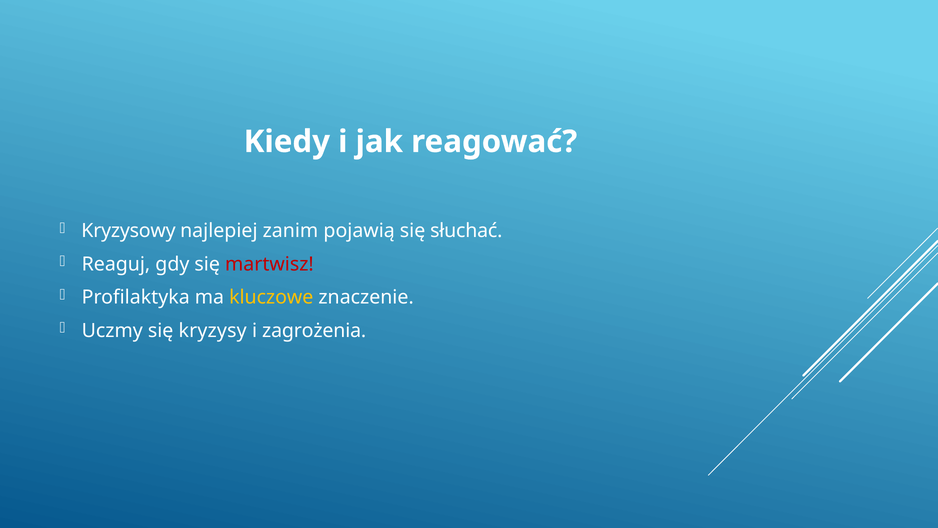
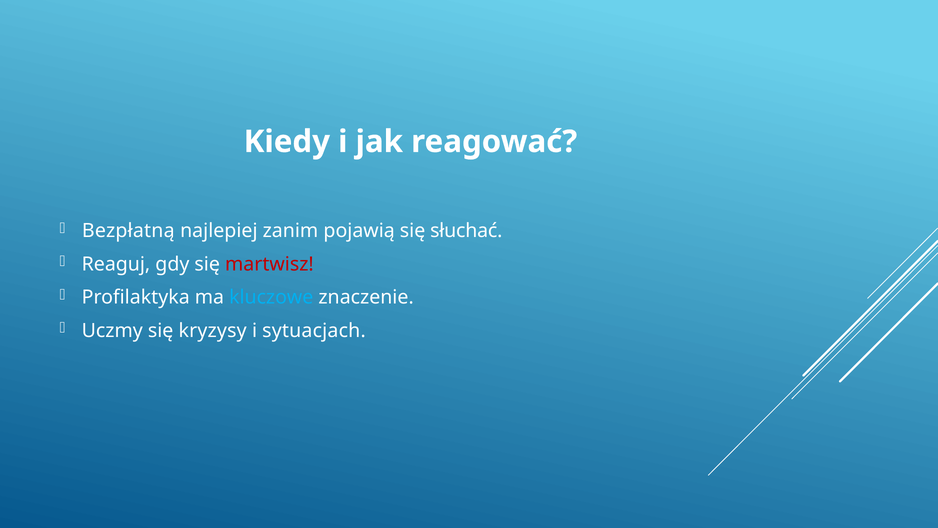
Kryzysowy: Kryzysowy -> Bezpłatną
kluczowe colour: yellow -> light blue
zagrożenia: zagrożenia -> sytuacjach
